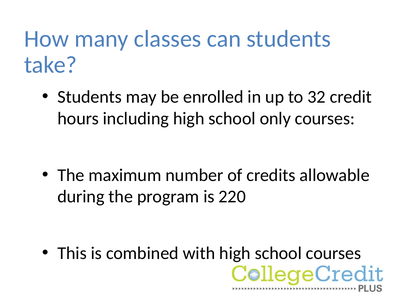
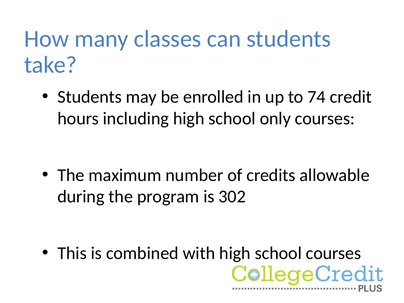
32: 32 -> 74
220: 220 -> 302
